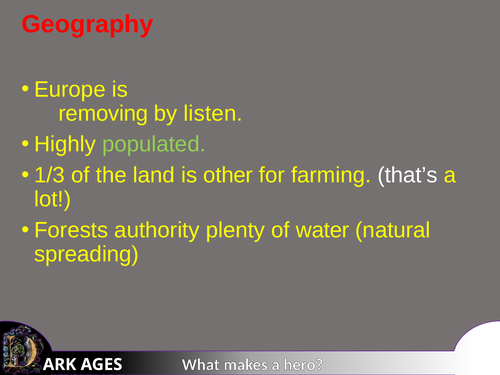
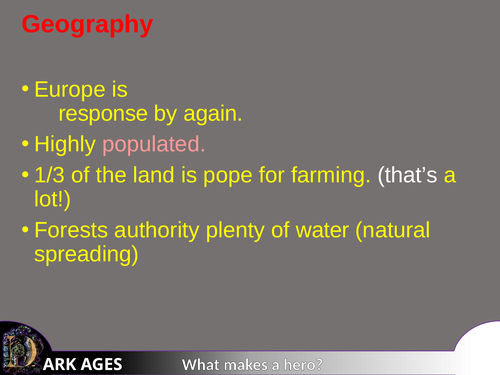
removing: removing -> response
listen: listen -> again
populated colour: light green -> pink
other: other -> pope
